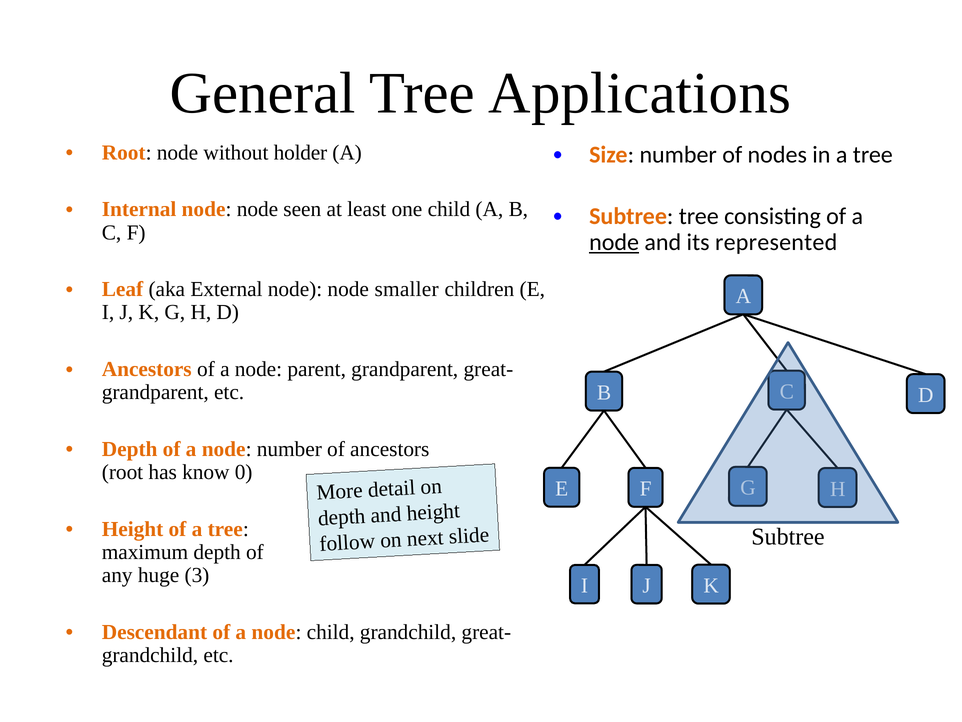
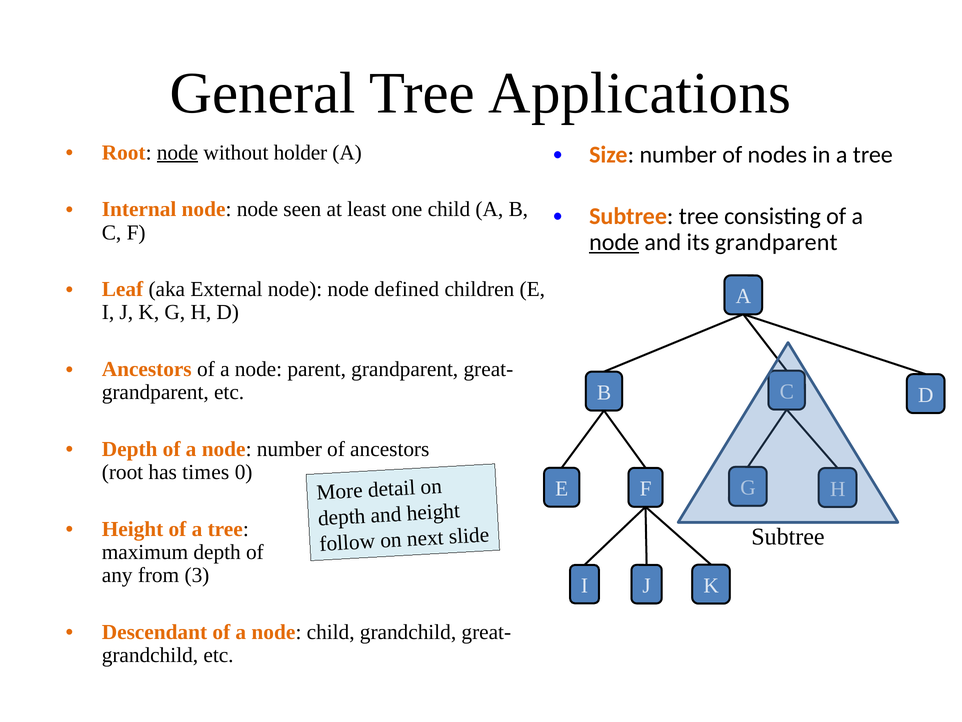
node at (177, 152) underline: none -> present
its represented: represented -> grandparent
smaller: smaller -> defined
know: know -> times
huge: huge -> from
